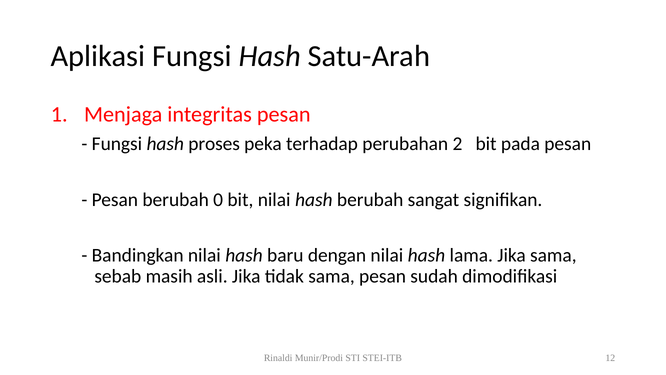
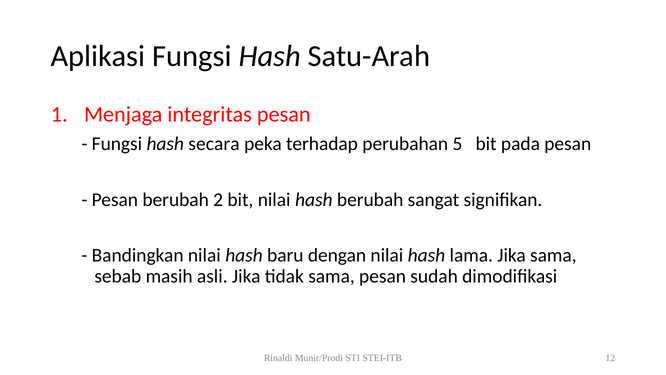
proses: proses -> secara
2: 2 -> 5
0: 0 -> 2
